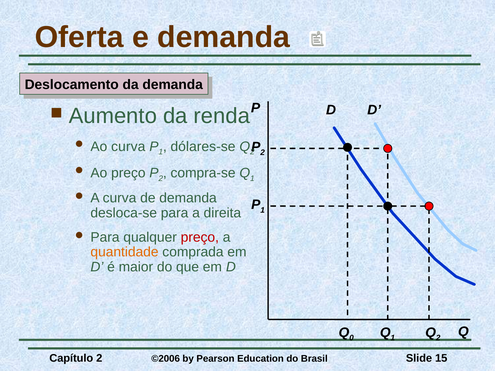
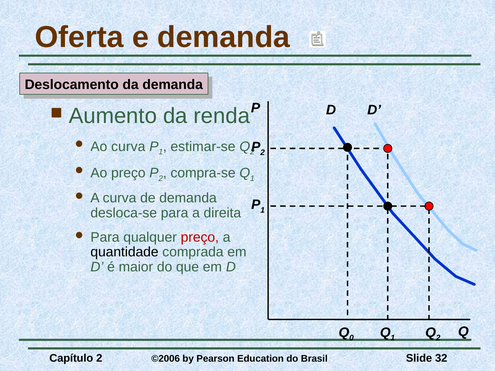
dólares-se: dólares-se -> estimar-se
quantidade colour: orange -> black
15: 15 -> 32
